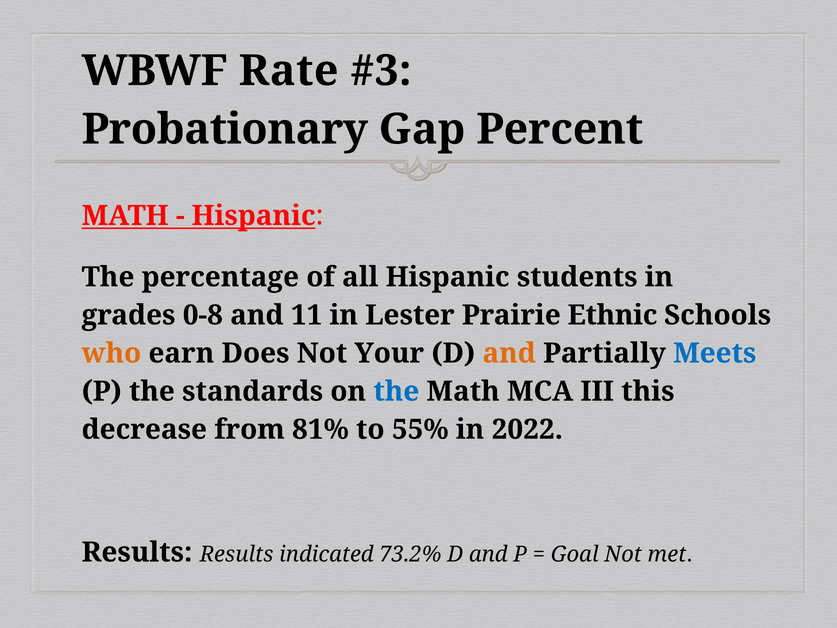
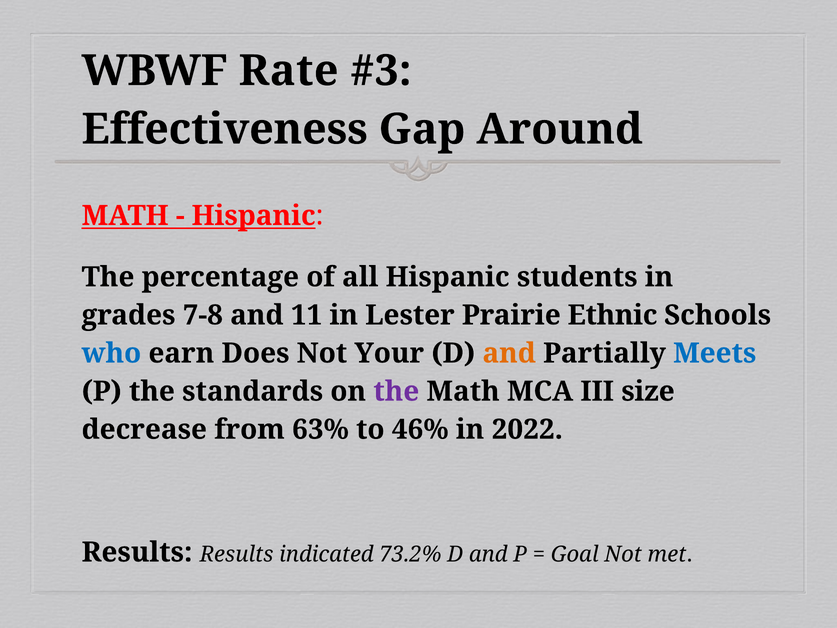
Probationary: Probationary -> Effectiveness
Percent: Percent -> Around
0-8: 0-8 -> 7-8
who colour: orange -> blue
the at (396, 391) colour: blue -> purple
this: this -> size
81%: 81% -> 63%
55%: 55% -> 46%
